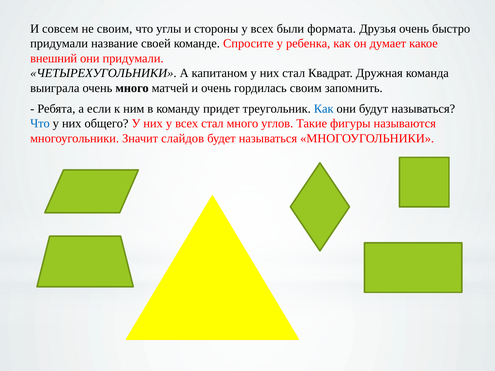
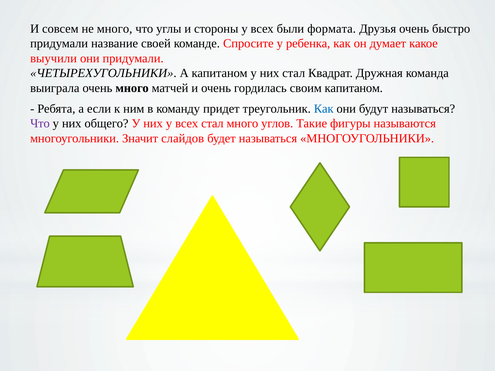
не своим: своим -> много
внешний: внешний -> выучили
своим запомнить: запомнить -> капитаном
Что at (40, 124) colour: blue -> purple
